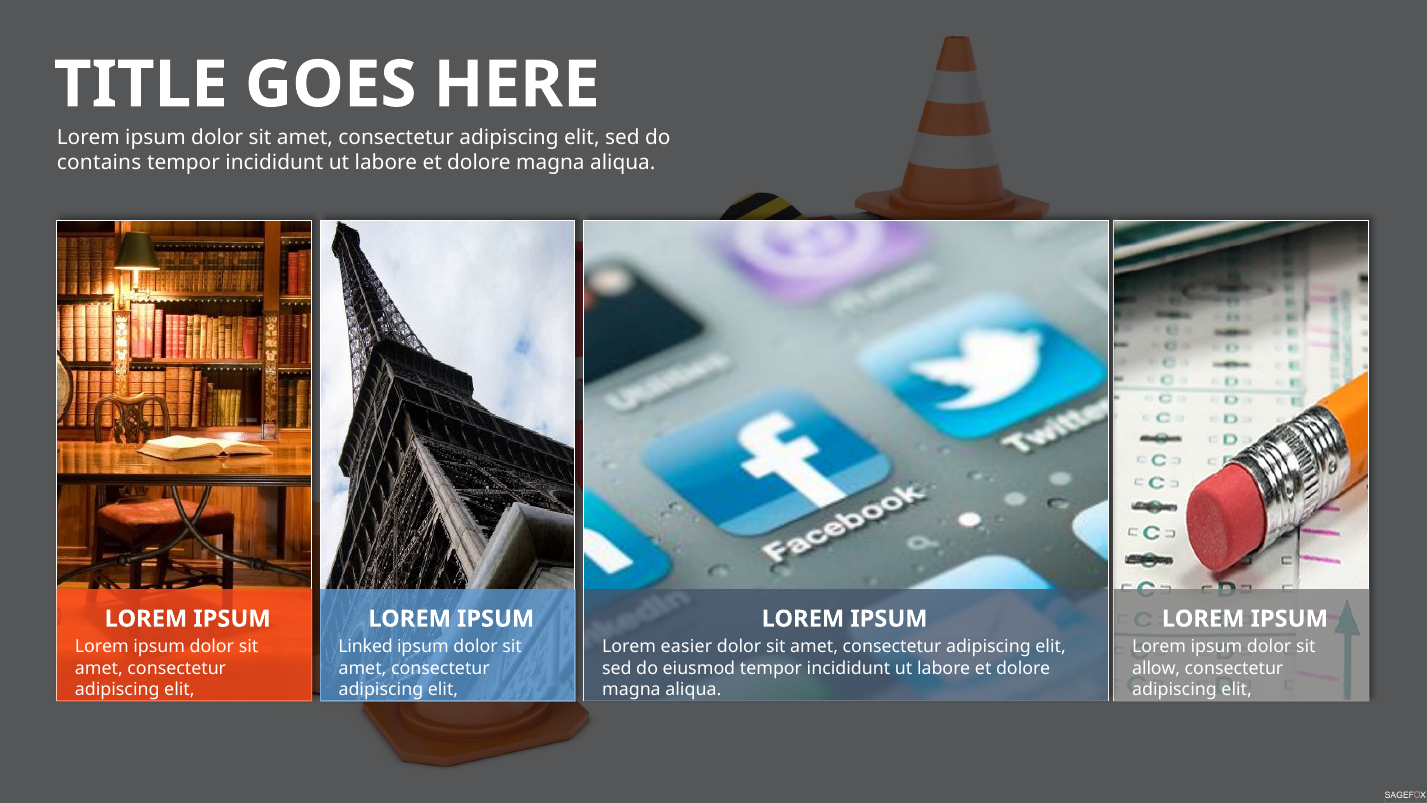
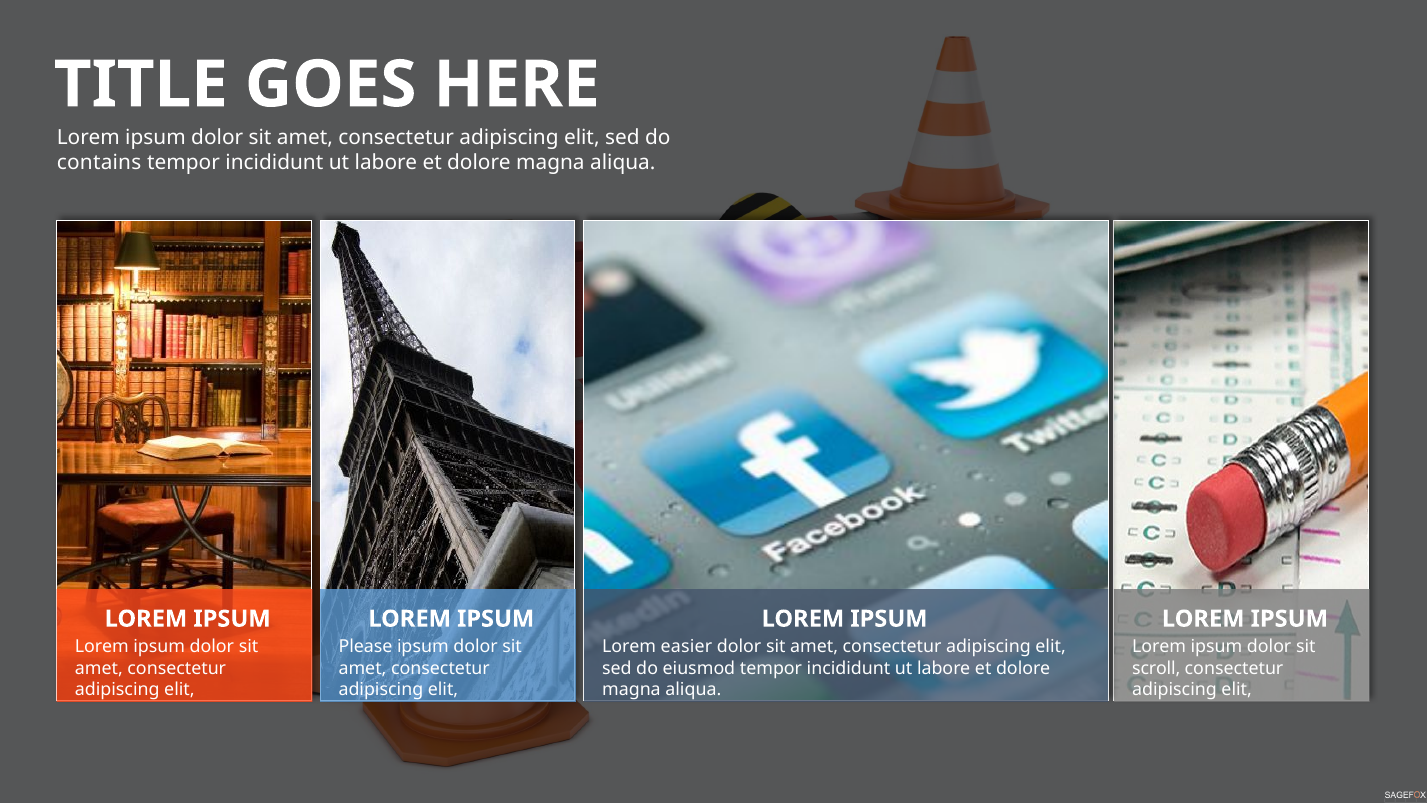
Linked: Linked -> Please
allow: allow -> scroll
